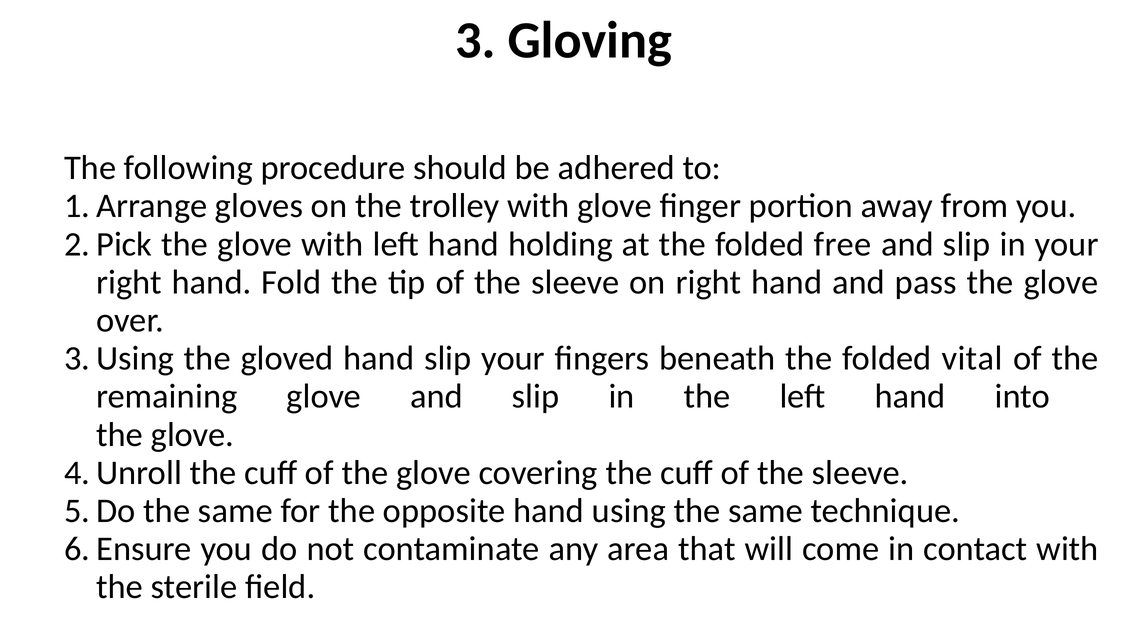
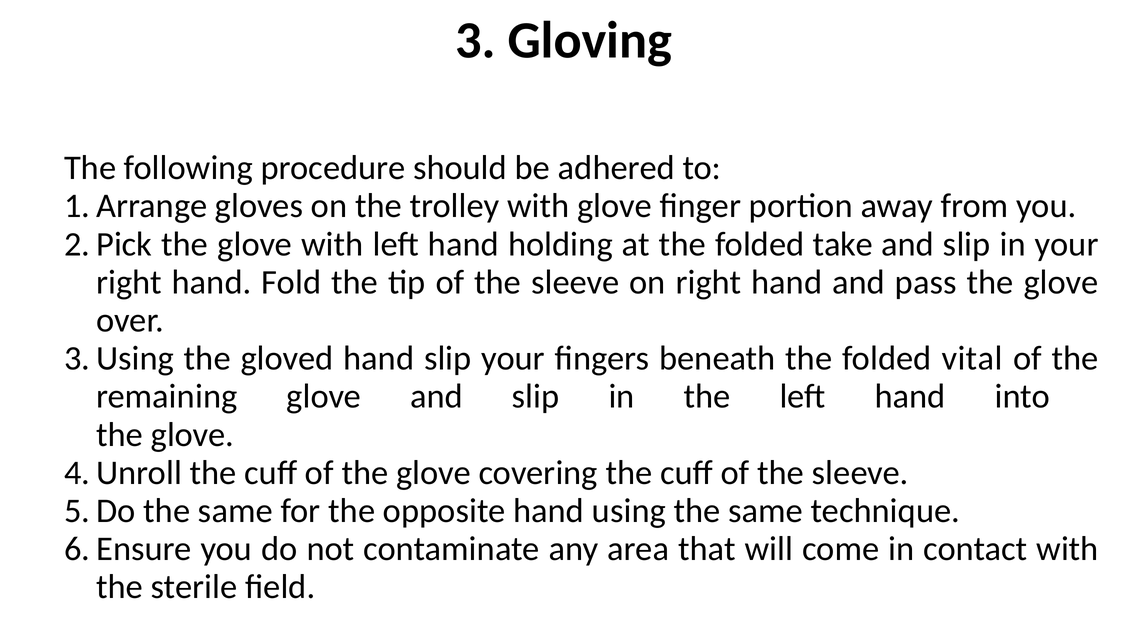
free: free -> take
